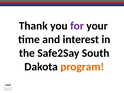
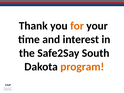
for colour: purple -> orange
